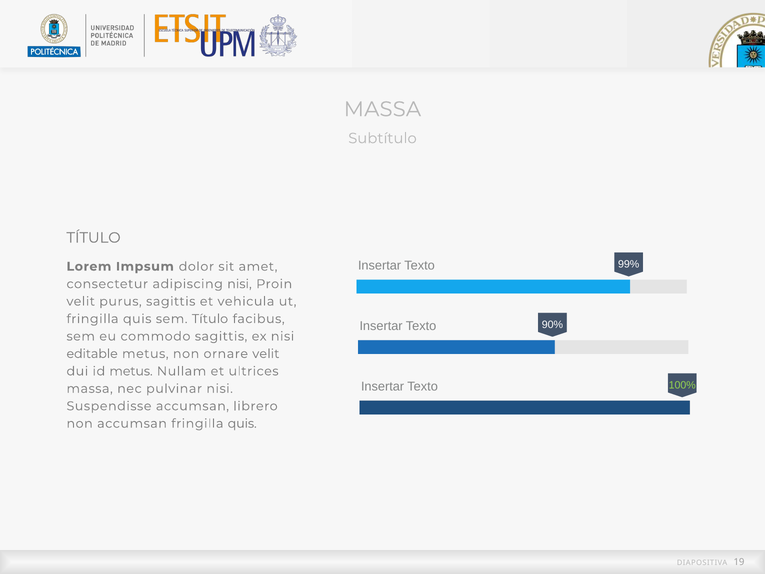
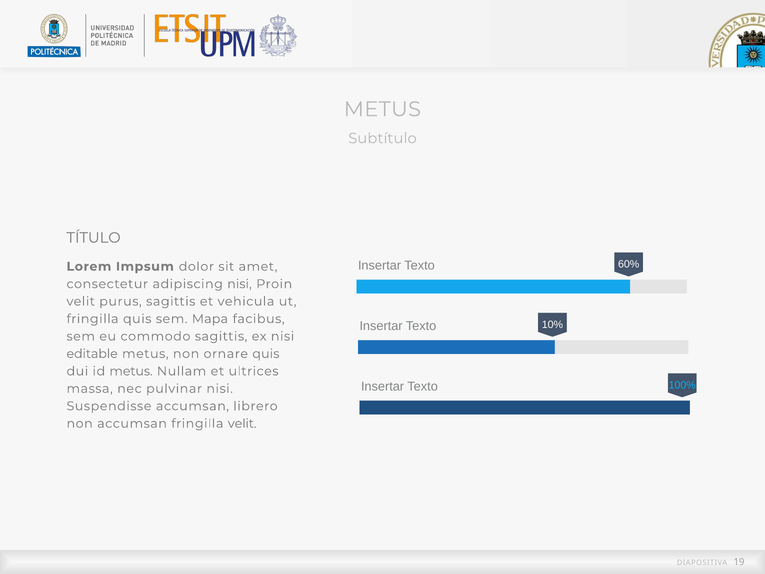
MASSA at (382, 109): MASSA -> METUS
99%: 99% -> 60%
sem Título: Título -> Mapa
90%: 90% -> 10%
ornare velit: velit -> quis
100% colour: light green -> light blue
accumsan fringilla quis: quis -> velit
